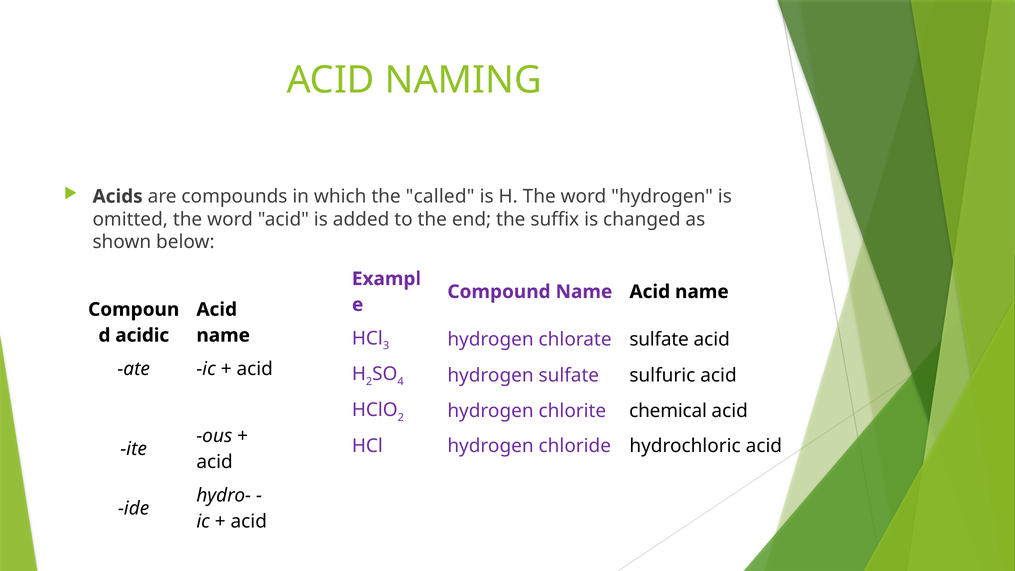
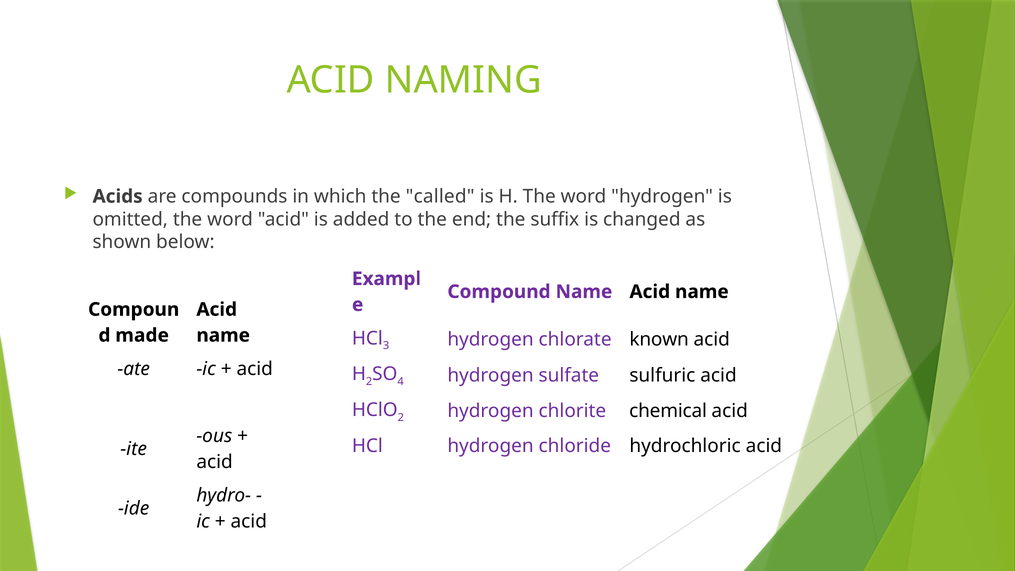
acidic: acidic -> made
chlorate sulfate: sulfate -> known
